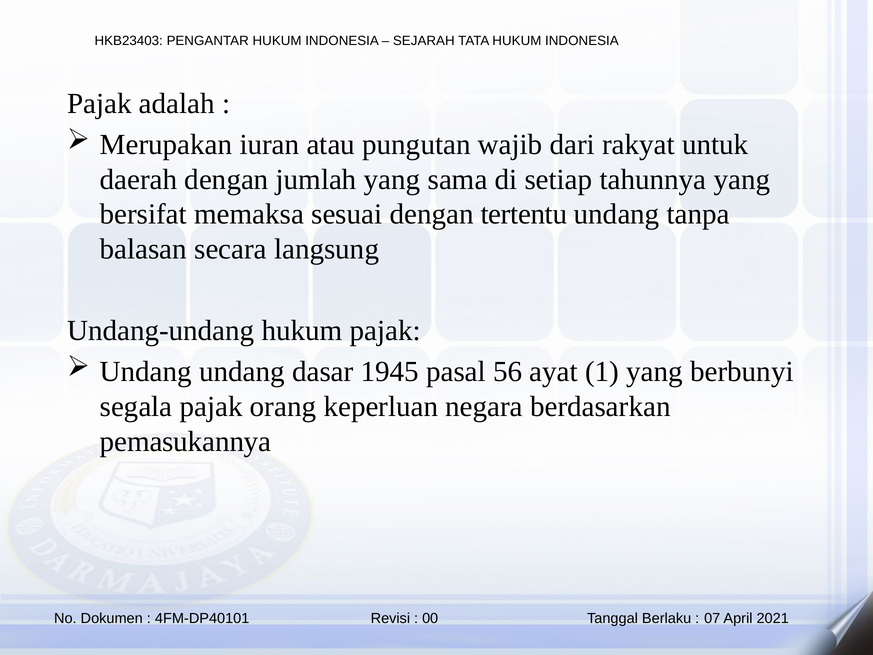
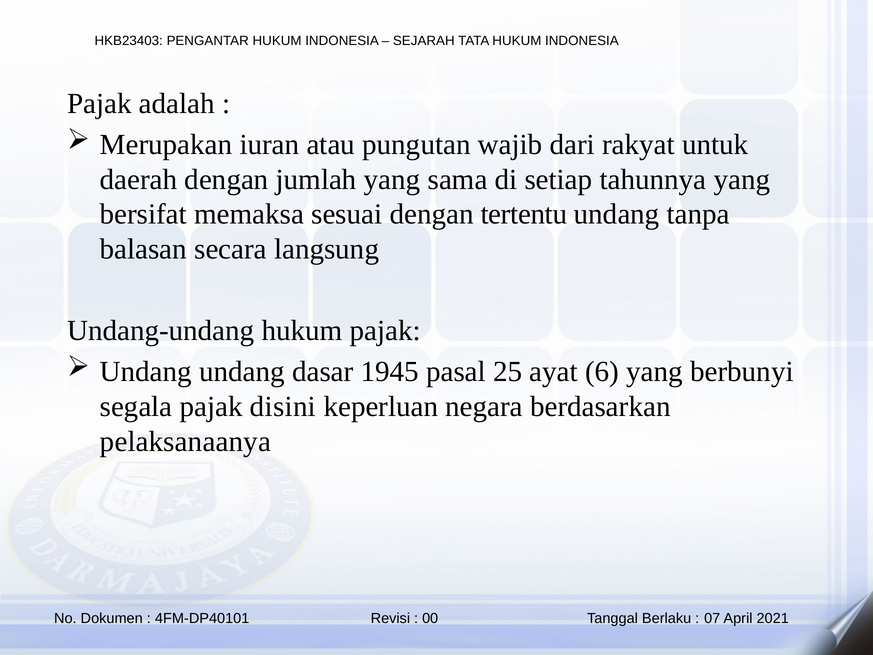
56: 56 -> 25
1: 1 -> 6
orang: orang -> disini
pemasukannya: pemasukannya -> pelaksanaanya
